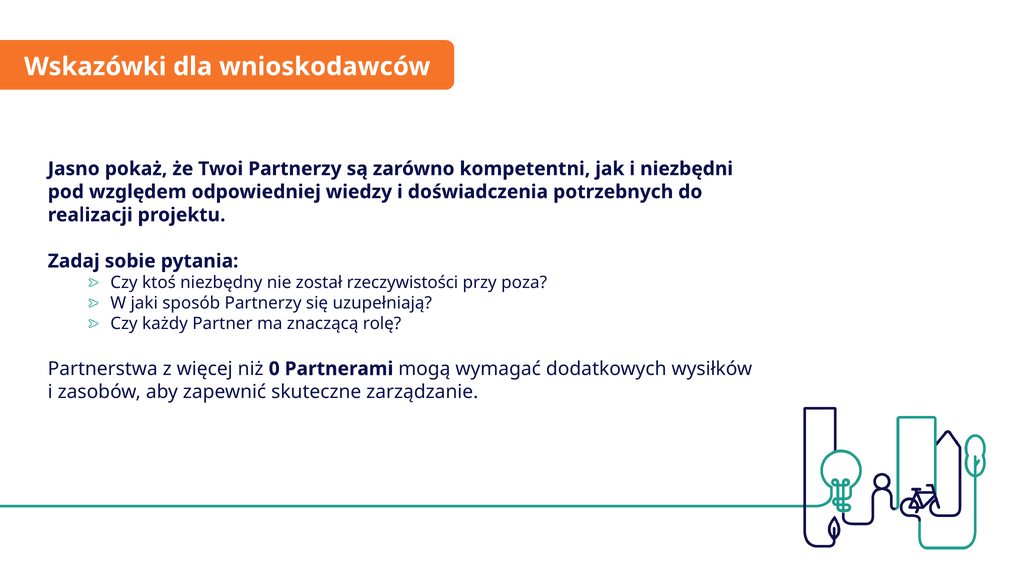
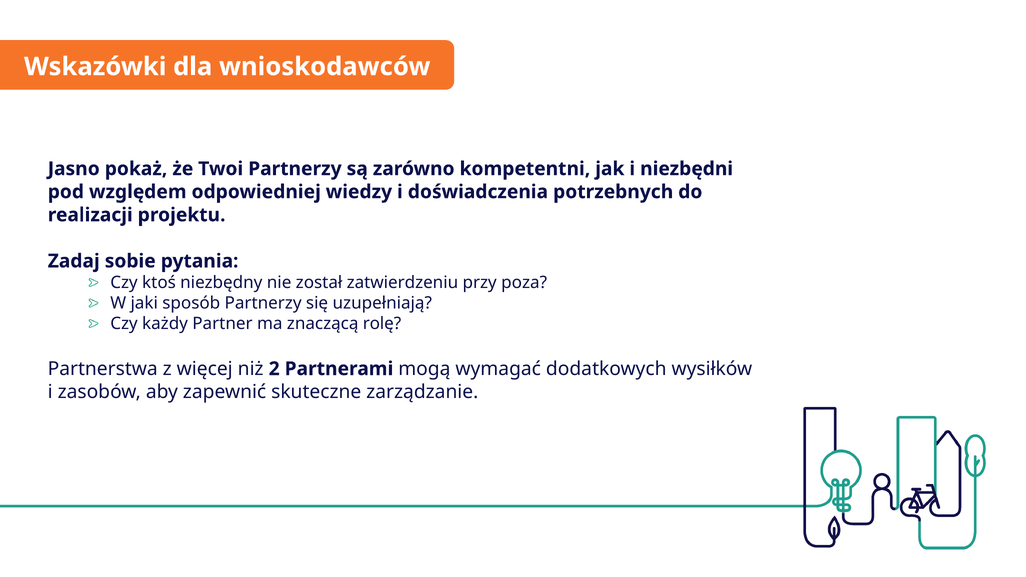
rzeczywistości: rzeczywistości -> zatwierdzeniu
0: 0 -> 2
